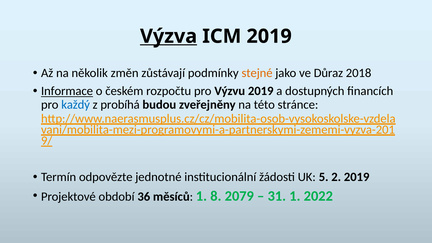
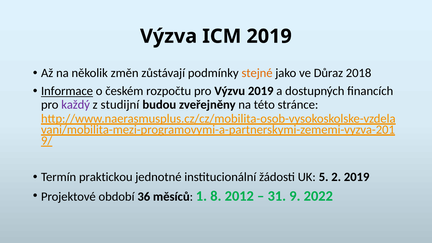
Výzva underline: present -> none
každý colour: blue -> purple
probíhá: probíhá -> studijní
odpovězte: odpovězte -> praktickou
2079: 2079 -> 2012
31 1: 1 -> 9
